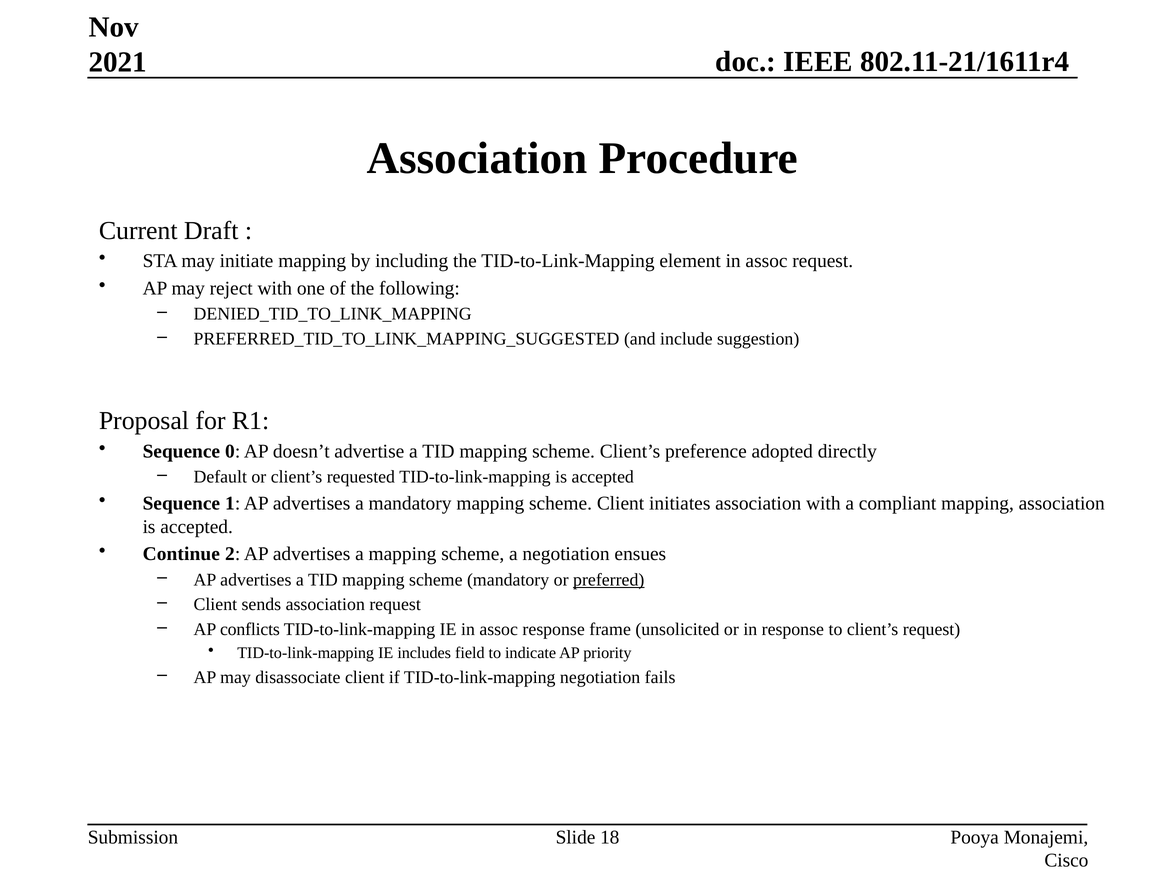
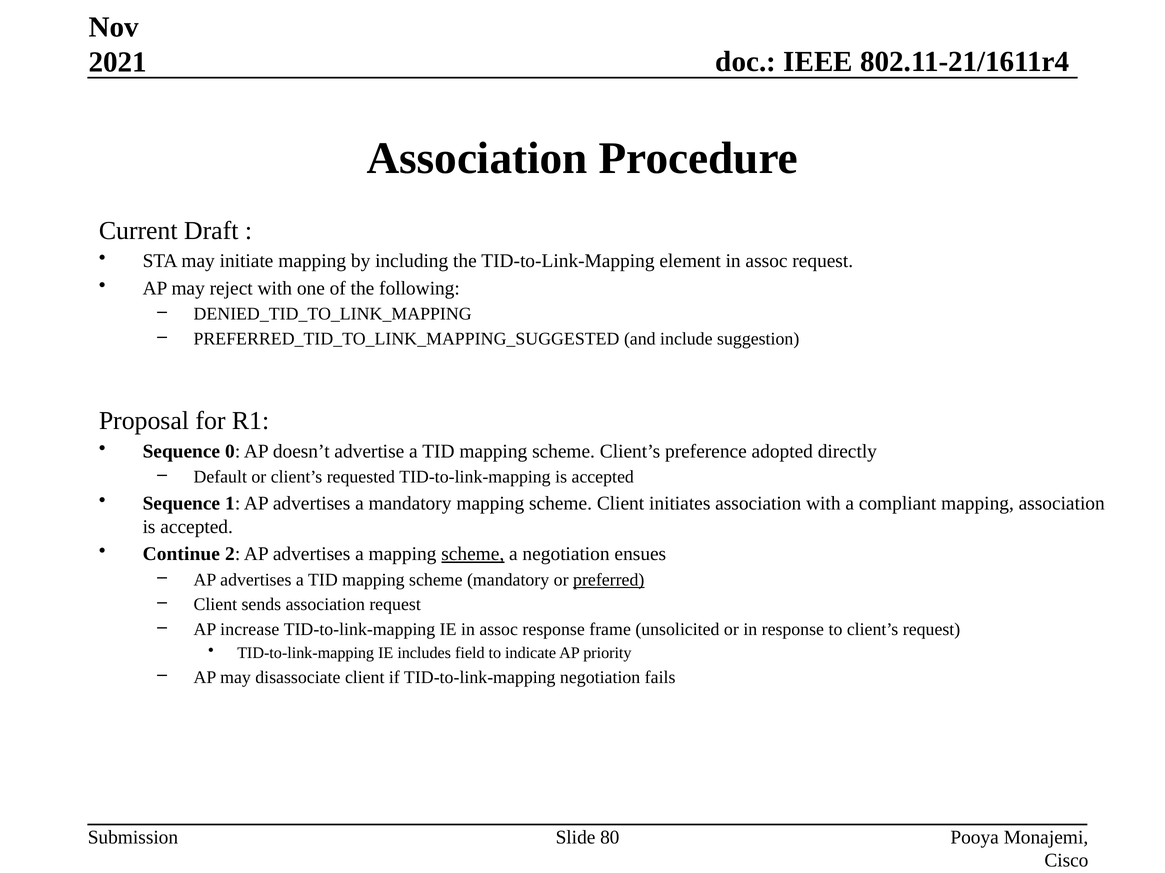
scheme at (473, 554) underline: none -> present
conflicts: conflicts -> increase
18: 18 -> 80
